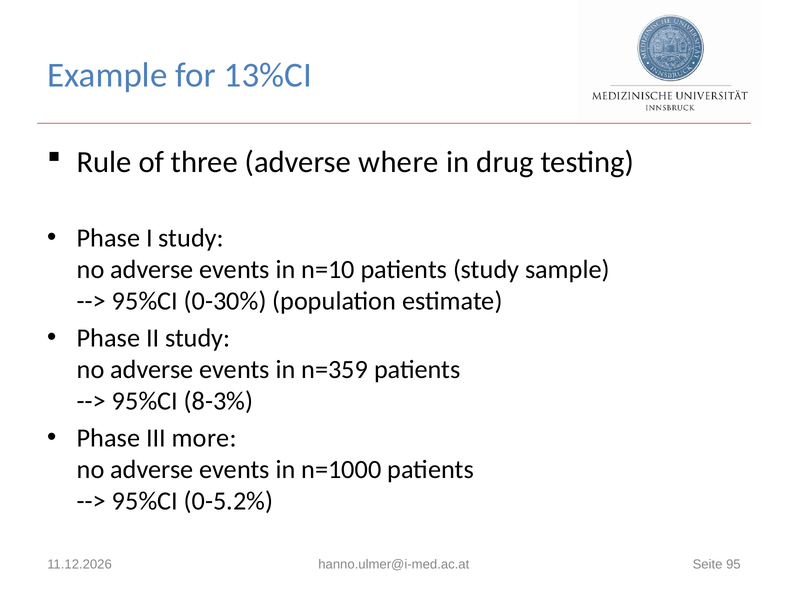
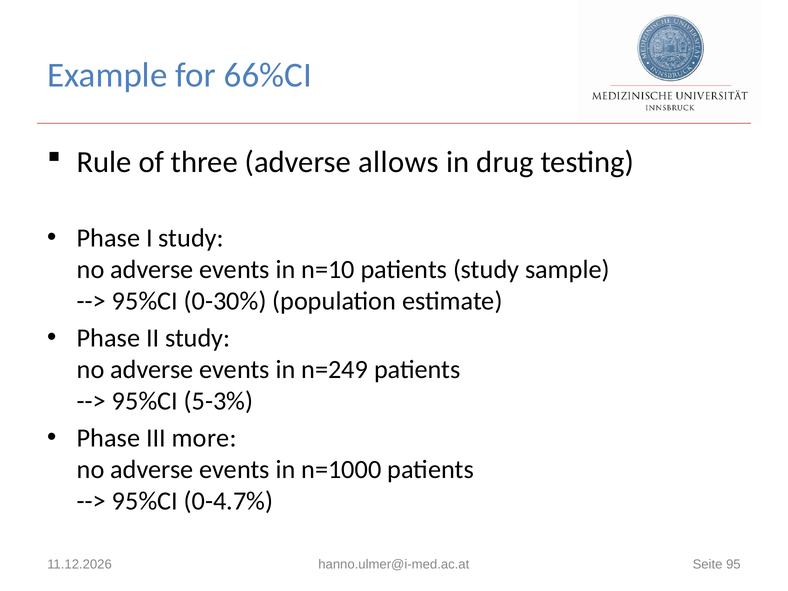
13%CI: 13%CI -> 66%CI
where: where -> allows
n=359: n=359 -> n=249
8-3%: 8-3% -> 5-3%
0-5.2%: 0-5.2% -> 0-4.7%
